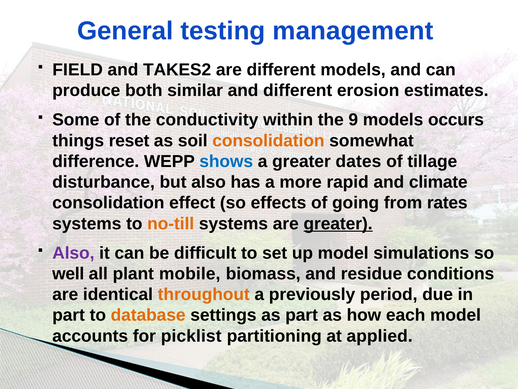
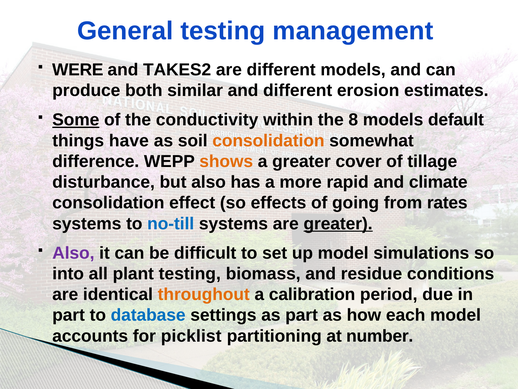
FIELD: FIELD -> WERE
Some underline: none -> present
9: 9 -> 8
occurs: occurs -> default
reset: reset -> have
shows colour: blue -> orange
dates: dates -> cover
no-till colour: orange -> blue
well: well -> into
plant mobile: mobile -> testing
previously: previously -> calibration
database colour: orange -> blue
applied: applied -> number
